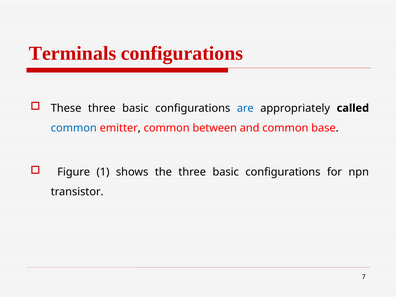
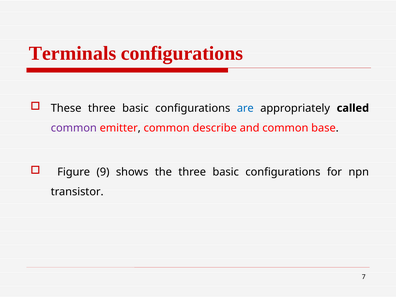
common at (74, 128) colour: blue -> purple
between: between -> describe
1: 1 -> 9
